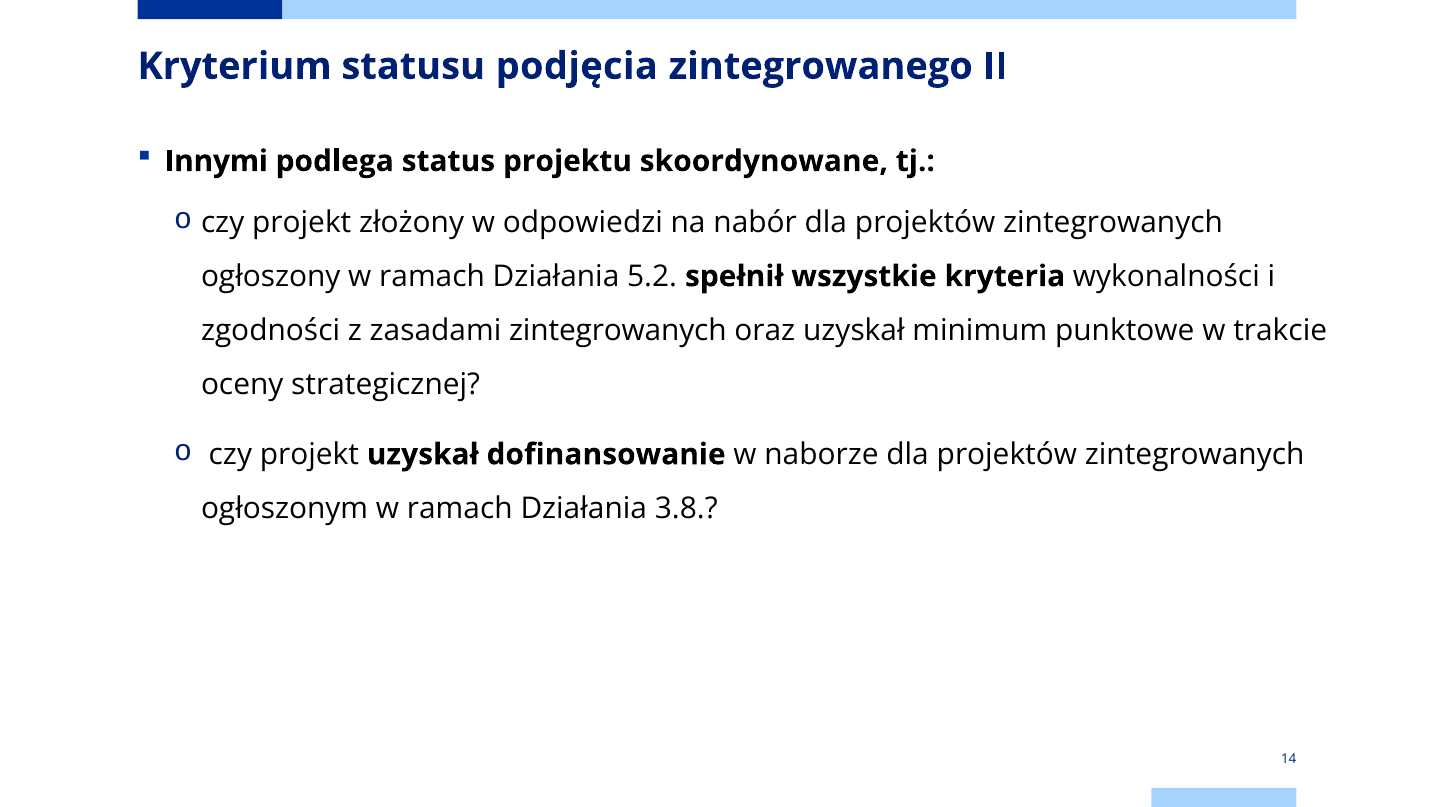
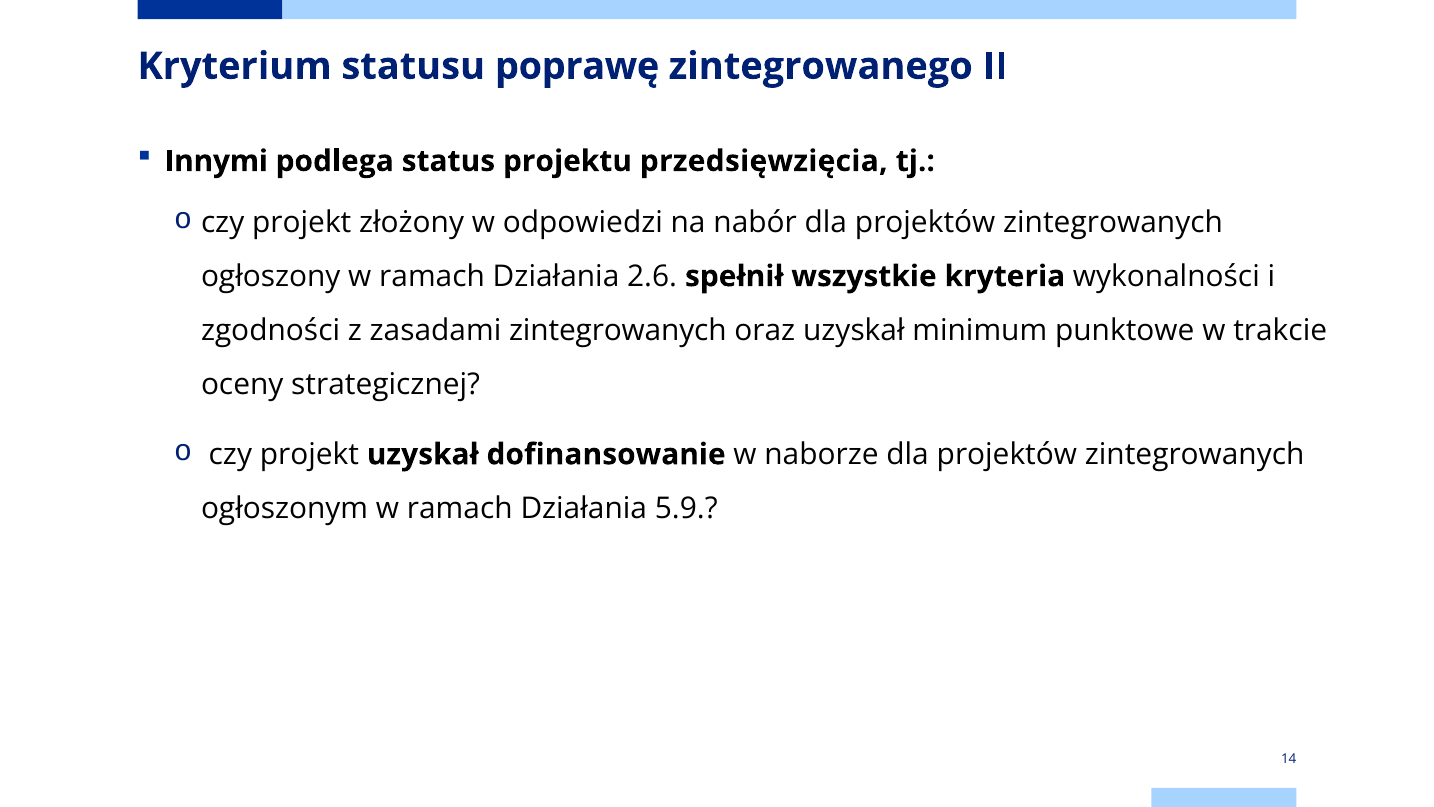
podjęcia: podjęcia -> poprawę
skoordynowane: skoordynowane -> przedsięwzięcia
5.2: 5.2 -> 2.6
3.8: 3.8 -> 5.9
